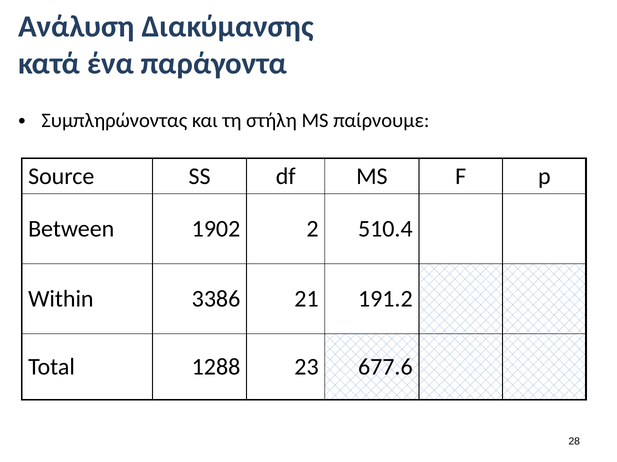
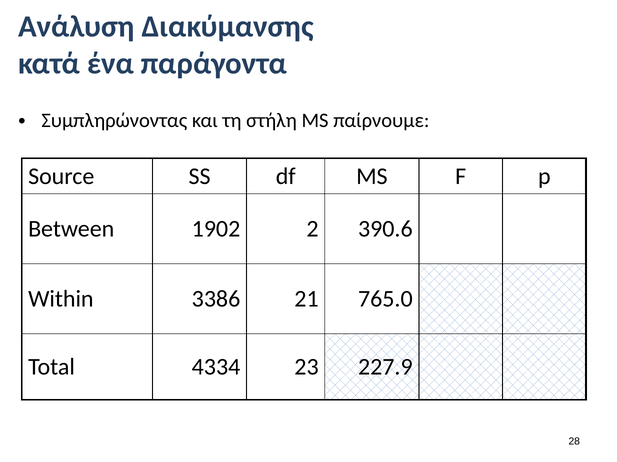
510.4: 510.4 -> 390.6
191.2: 191.2 -> 765.0
1288: 1288 -> 4334
677.6: 677.6 -> 227.9
